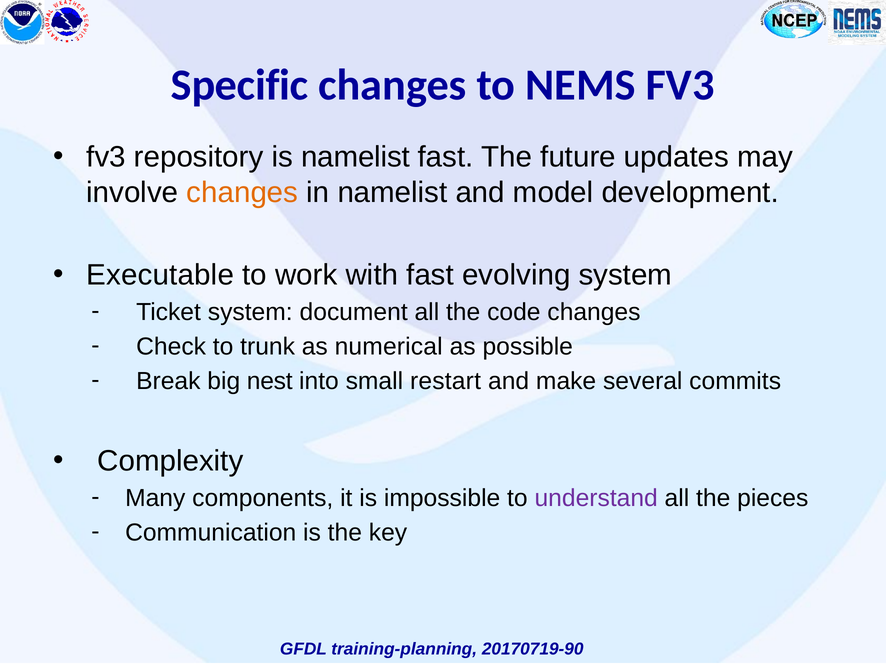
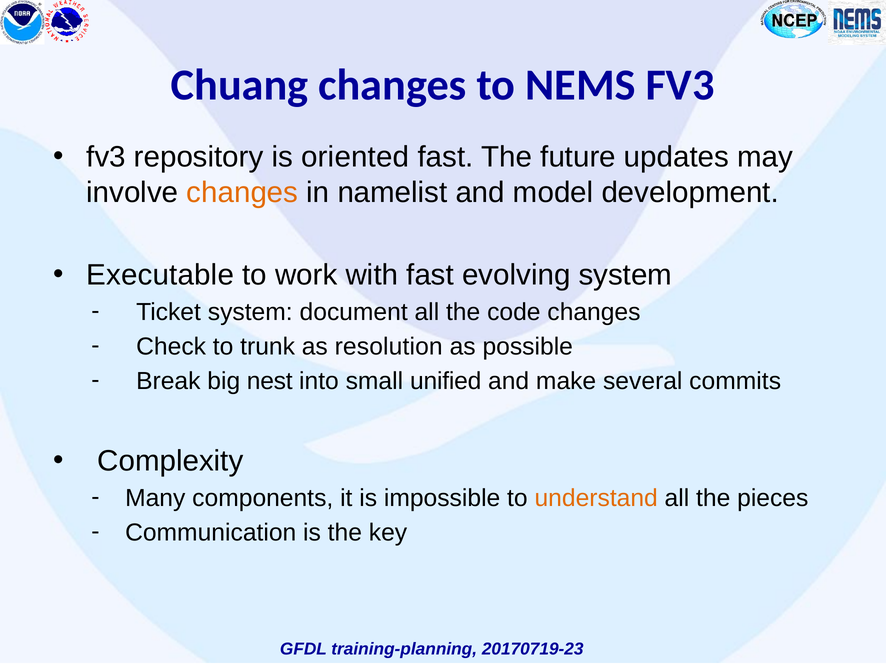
Specific: Specific -> Chuang
is namelist: namelist -> oriented
numerical: numerical -> resolution
restart: restart -> unified
understand colour: purple -> orange
20170719-90: 20170719-90 -> 20170719-23
